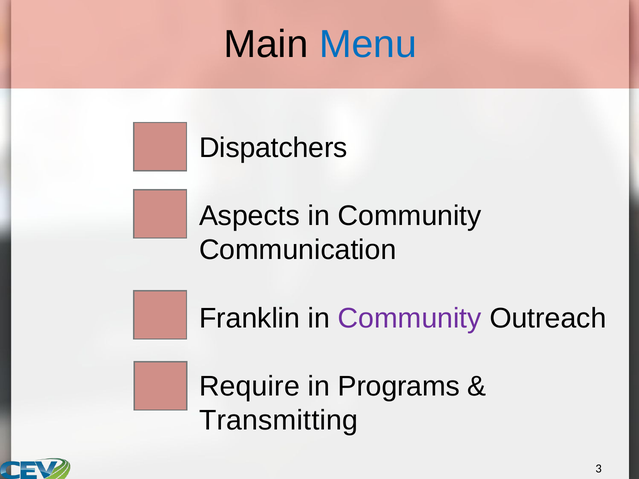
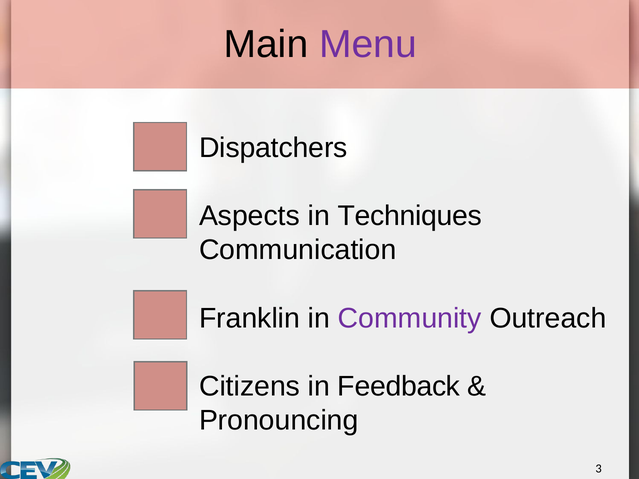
Menu colour: blue -> purple
Community at (410, 216): Community -> Techniques
Require: Require -> Citizens
Programs: Programs -> Feedback
Transmitting: Transmitting -> Pronouncing
